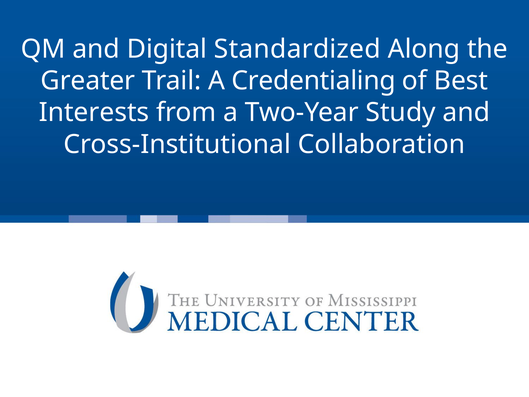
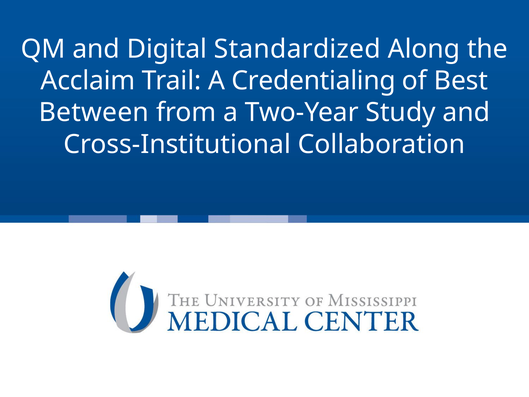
Greater: Greater -> Acclaim
Interests: Interests -> Between
